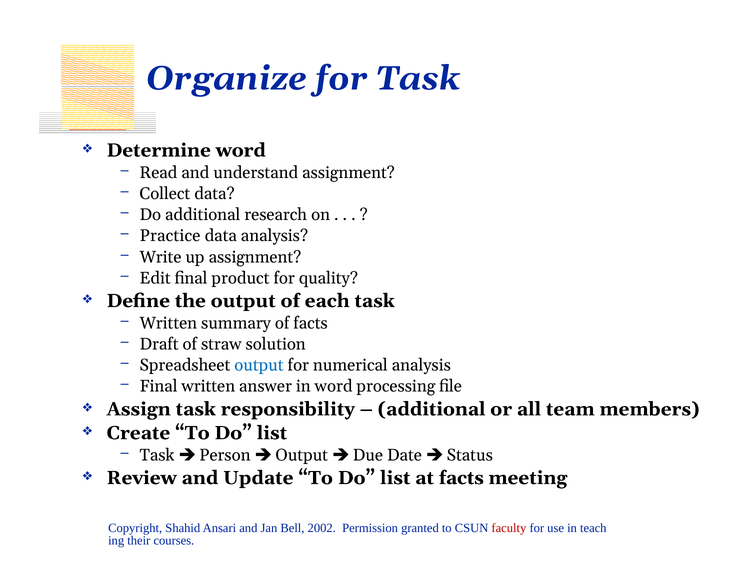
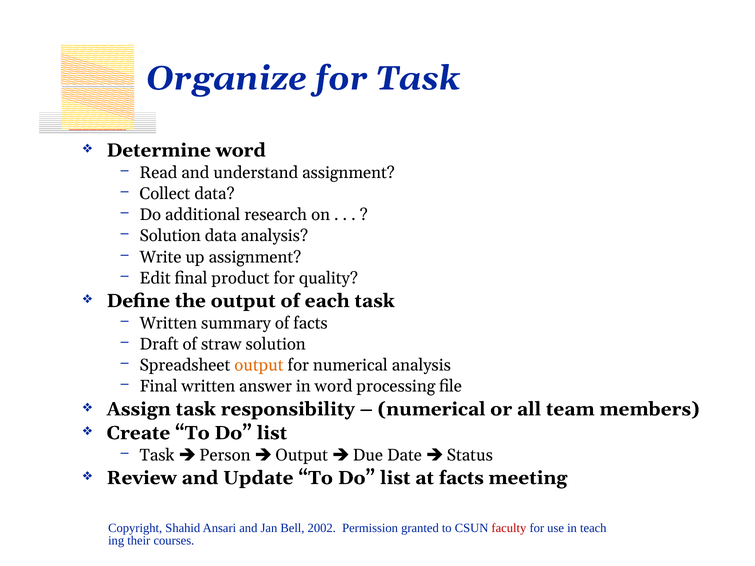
Practice at (170, 236): Practice -> Solution
output at (259, 365) colour: blue -> orange
additional at (432, 409): additional -> numerical
